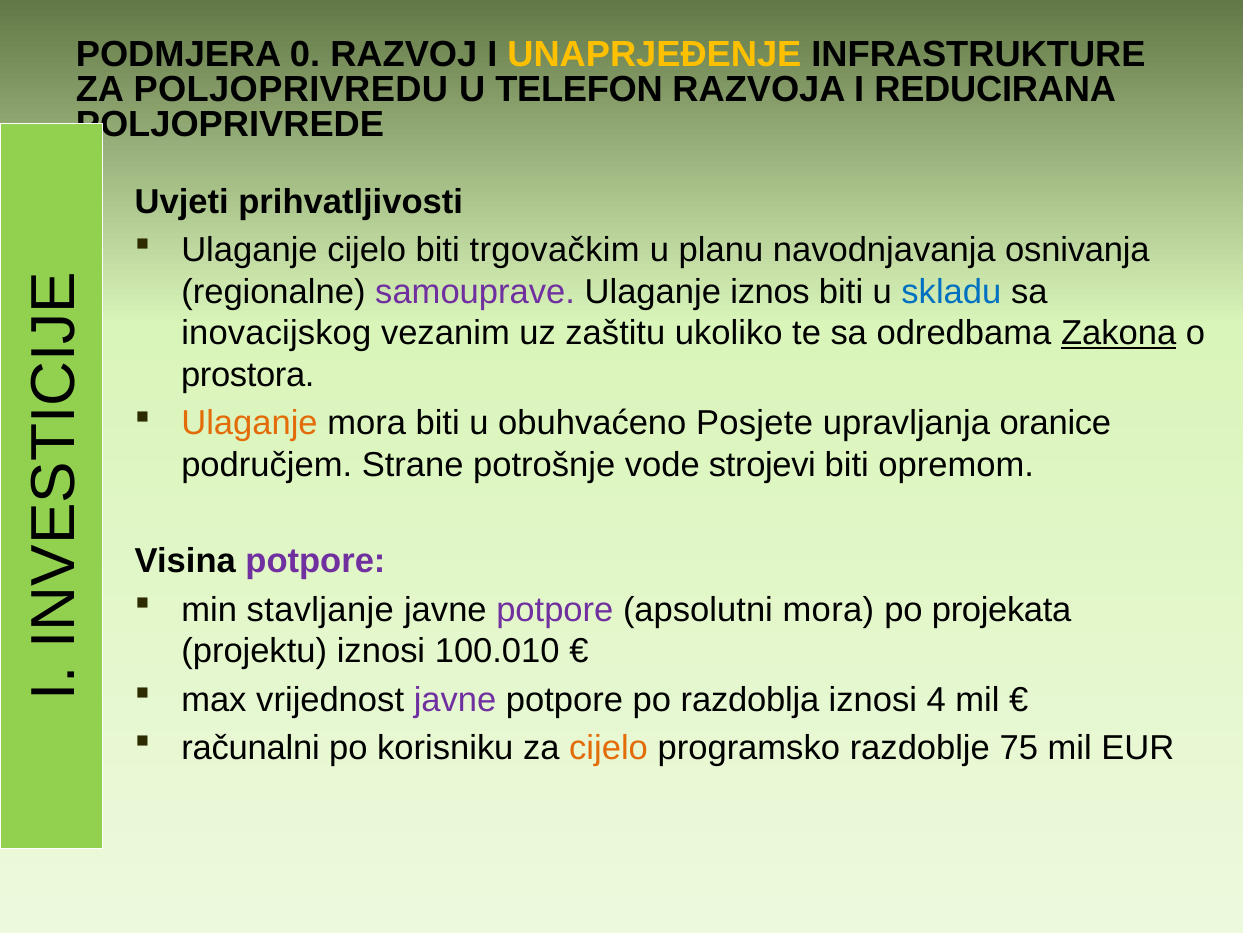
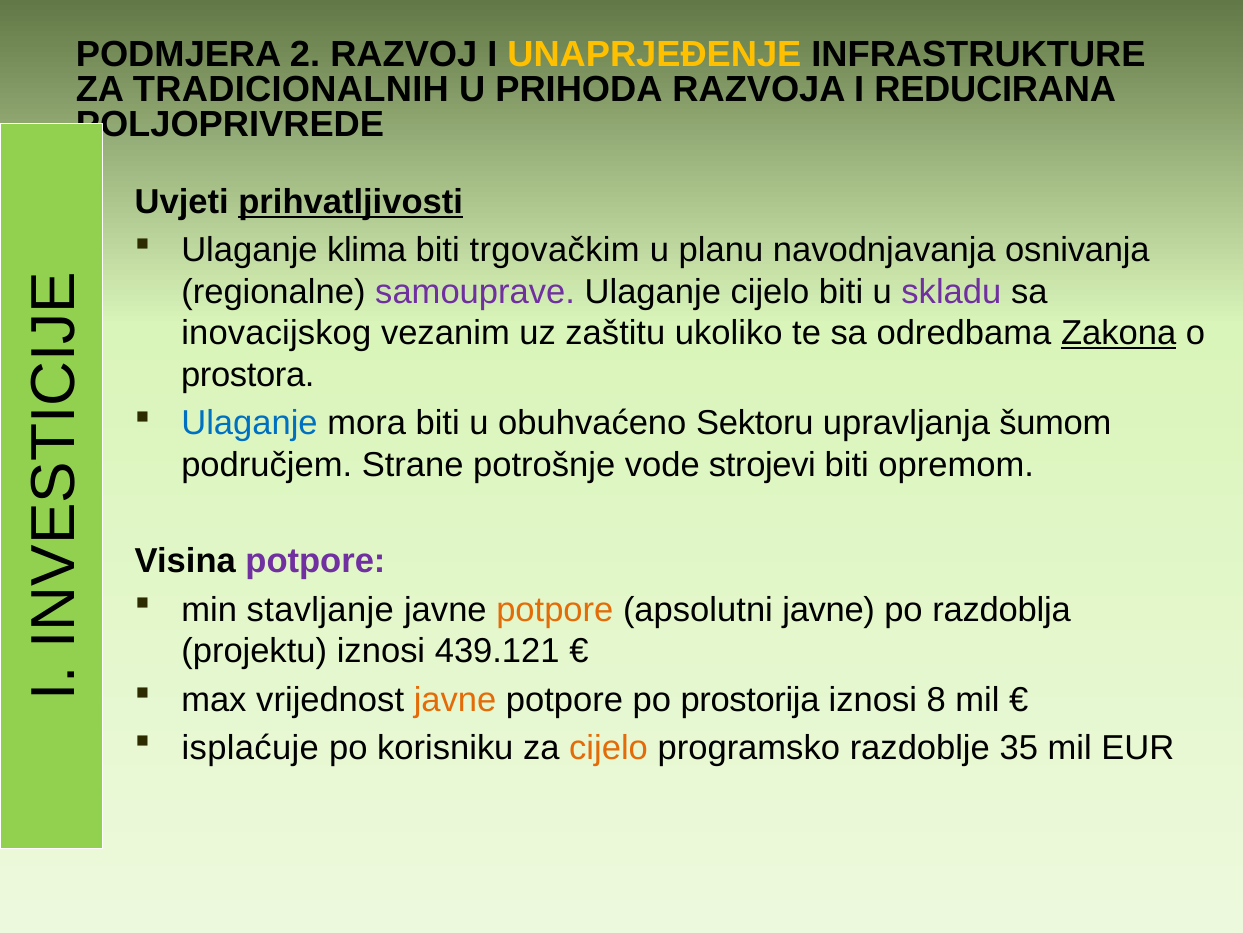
0: 0 -> 2
POLJOPRIVREDU: POLJOPRIVREDU -> TRADICIONALNIH
TELEFON: TELEFON -> PRIHODA
prihvatljivosti underline: none -> present
Ulaganje cijelo: cijelo -> klima
Ulaganje iznos: iznos -> cijelo
skladu colour: blue -> purple
Ulaganje at (250, 423) colour: orange -> blue
Posjete: Posjete -> Sektoru
oranice: oranice -> šumom
potpore at (555, 609) colour: purple -> orange
apsolutni mora: mora -> javne
projekata: projekata -> razdoblja
100.010: 100.010 -> 439.121
javne at (455, 699) colour: purple -> orange
razdoblja: razdoblja -> prostorija
4: 4 -> 8
računalni: računalni -> isplaćuje
75: 75 -> 35
